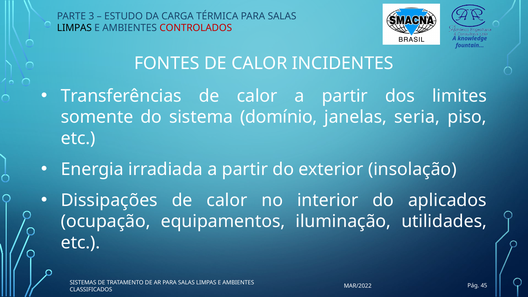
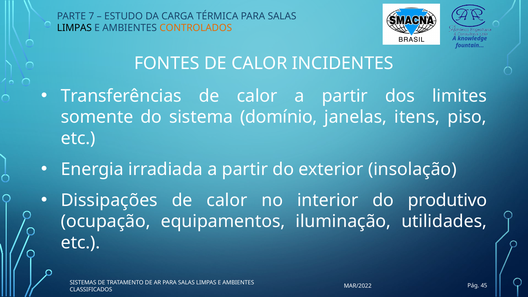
3: 3 -> 7
CONTROLADOS colour: red -> orange
seria: seria -> itens
aplicados: aplicados -> produtivo
